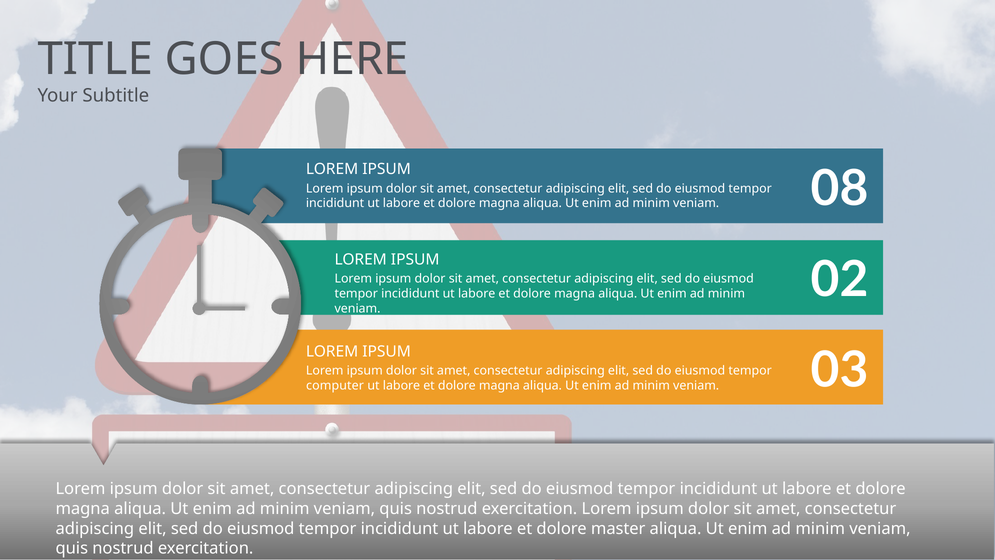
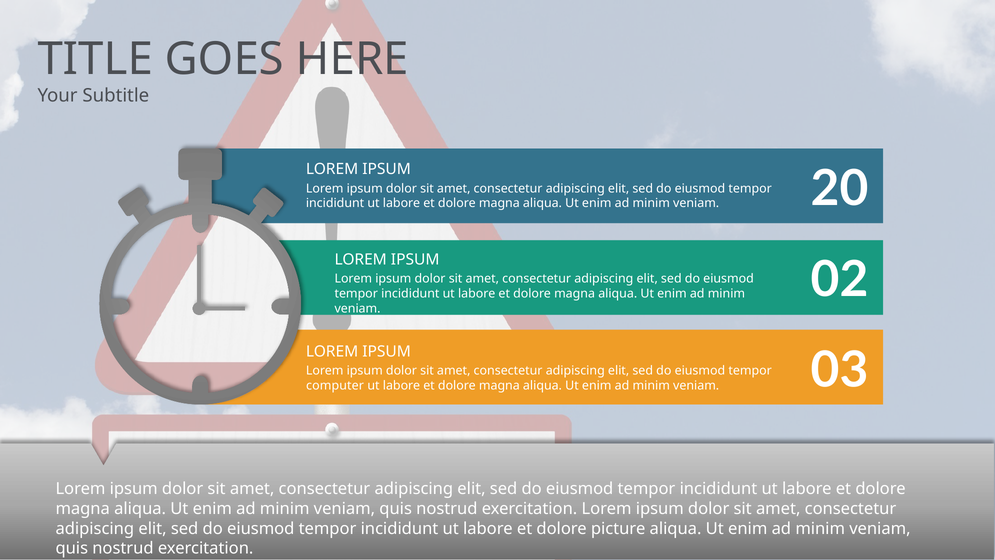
08: 08 -> 20
master: master -> picture
